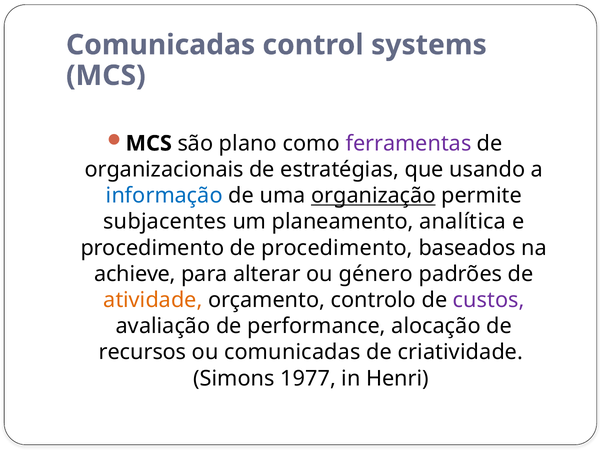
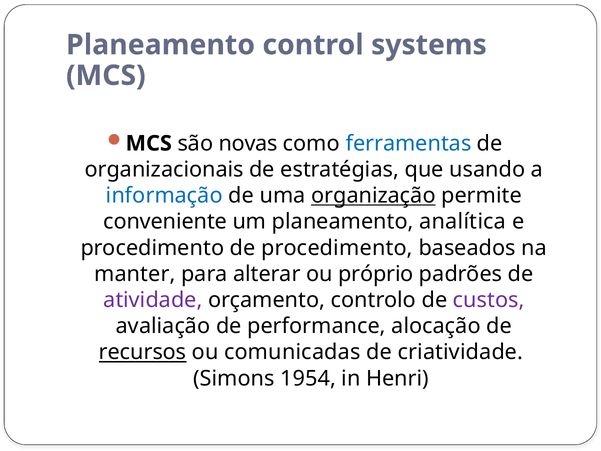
Comunicadas at (161, 45): Comunicadas -> Planeamento
plano: plano -> novas
ferramentas colour: purple -> blue
subjacentes: subjacentes -> conveniente
achieve: achieve -> manter
género: género -> próprio
atividade colour: orange -> purple
recursos underline: none -> present
1977: 1977 -> 1954
